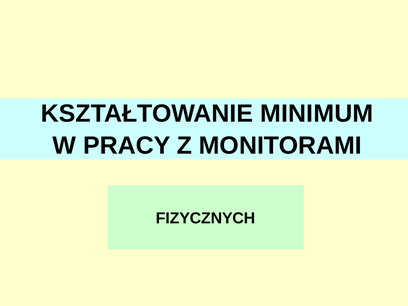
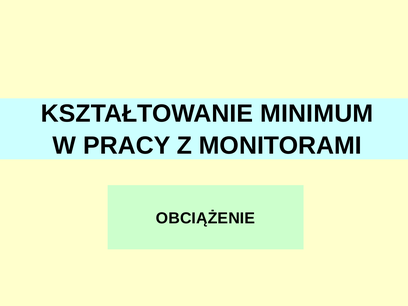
FIZYCZNYCH: FIZYCZNYCH -> OBCIĄŻENIE
